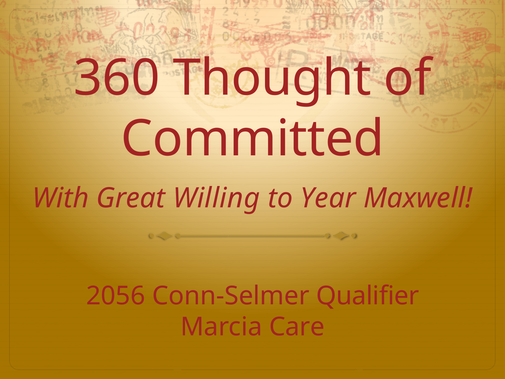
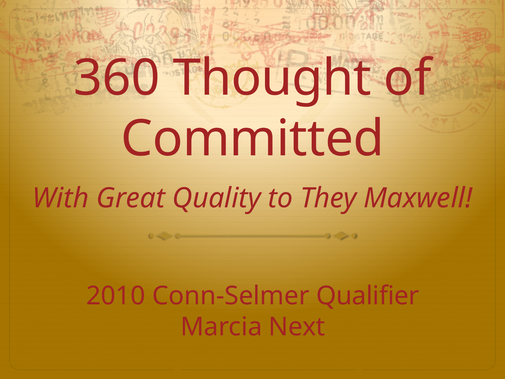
Willing: Willing -> Quality
Year: Year -> They
2056: 2056 -> 2010
Care: Care -> Next
